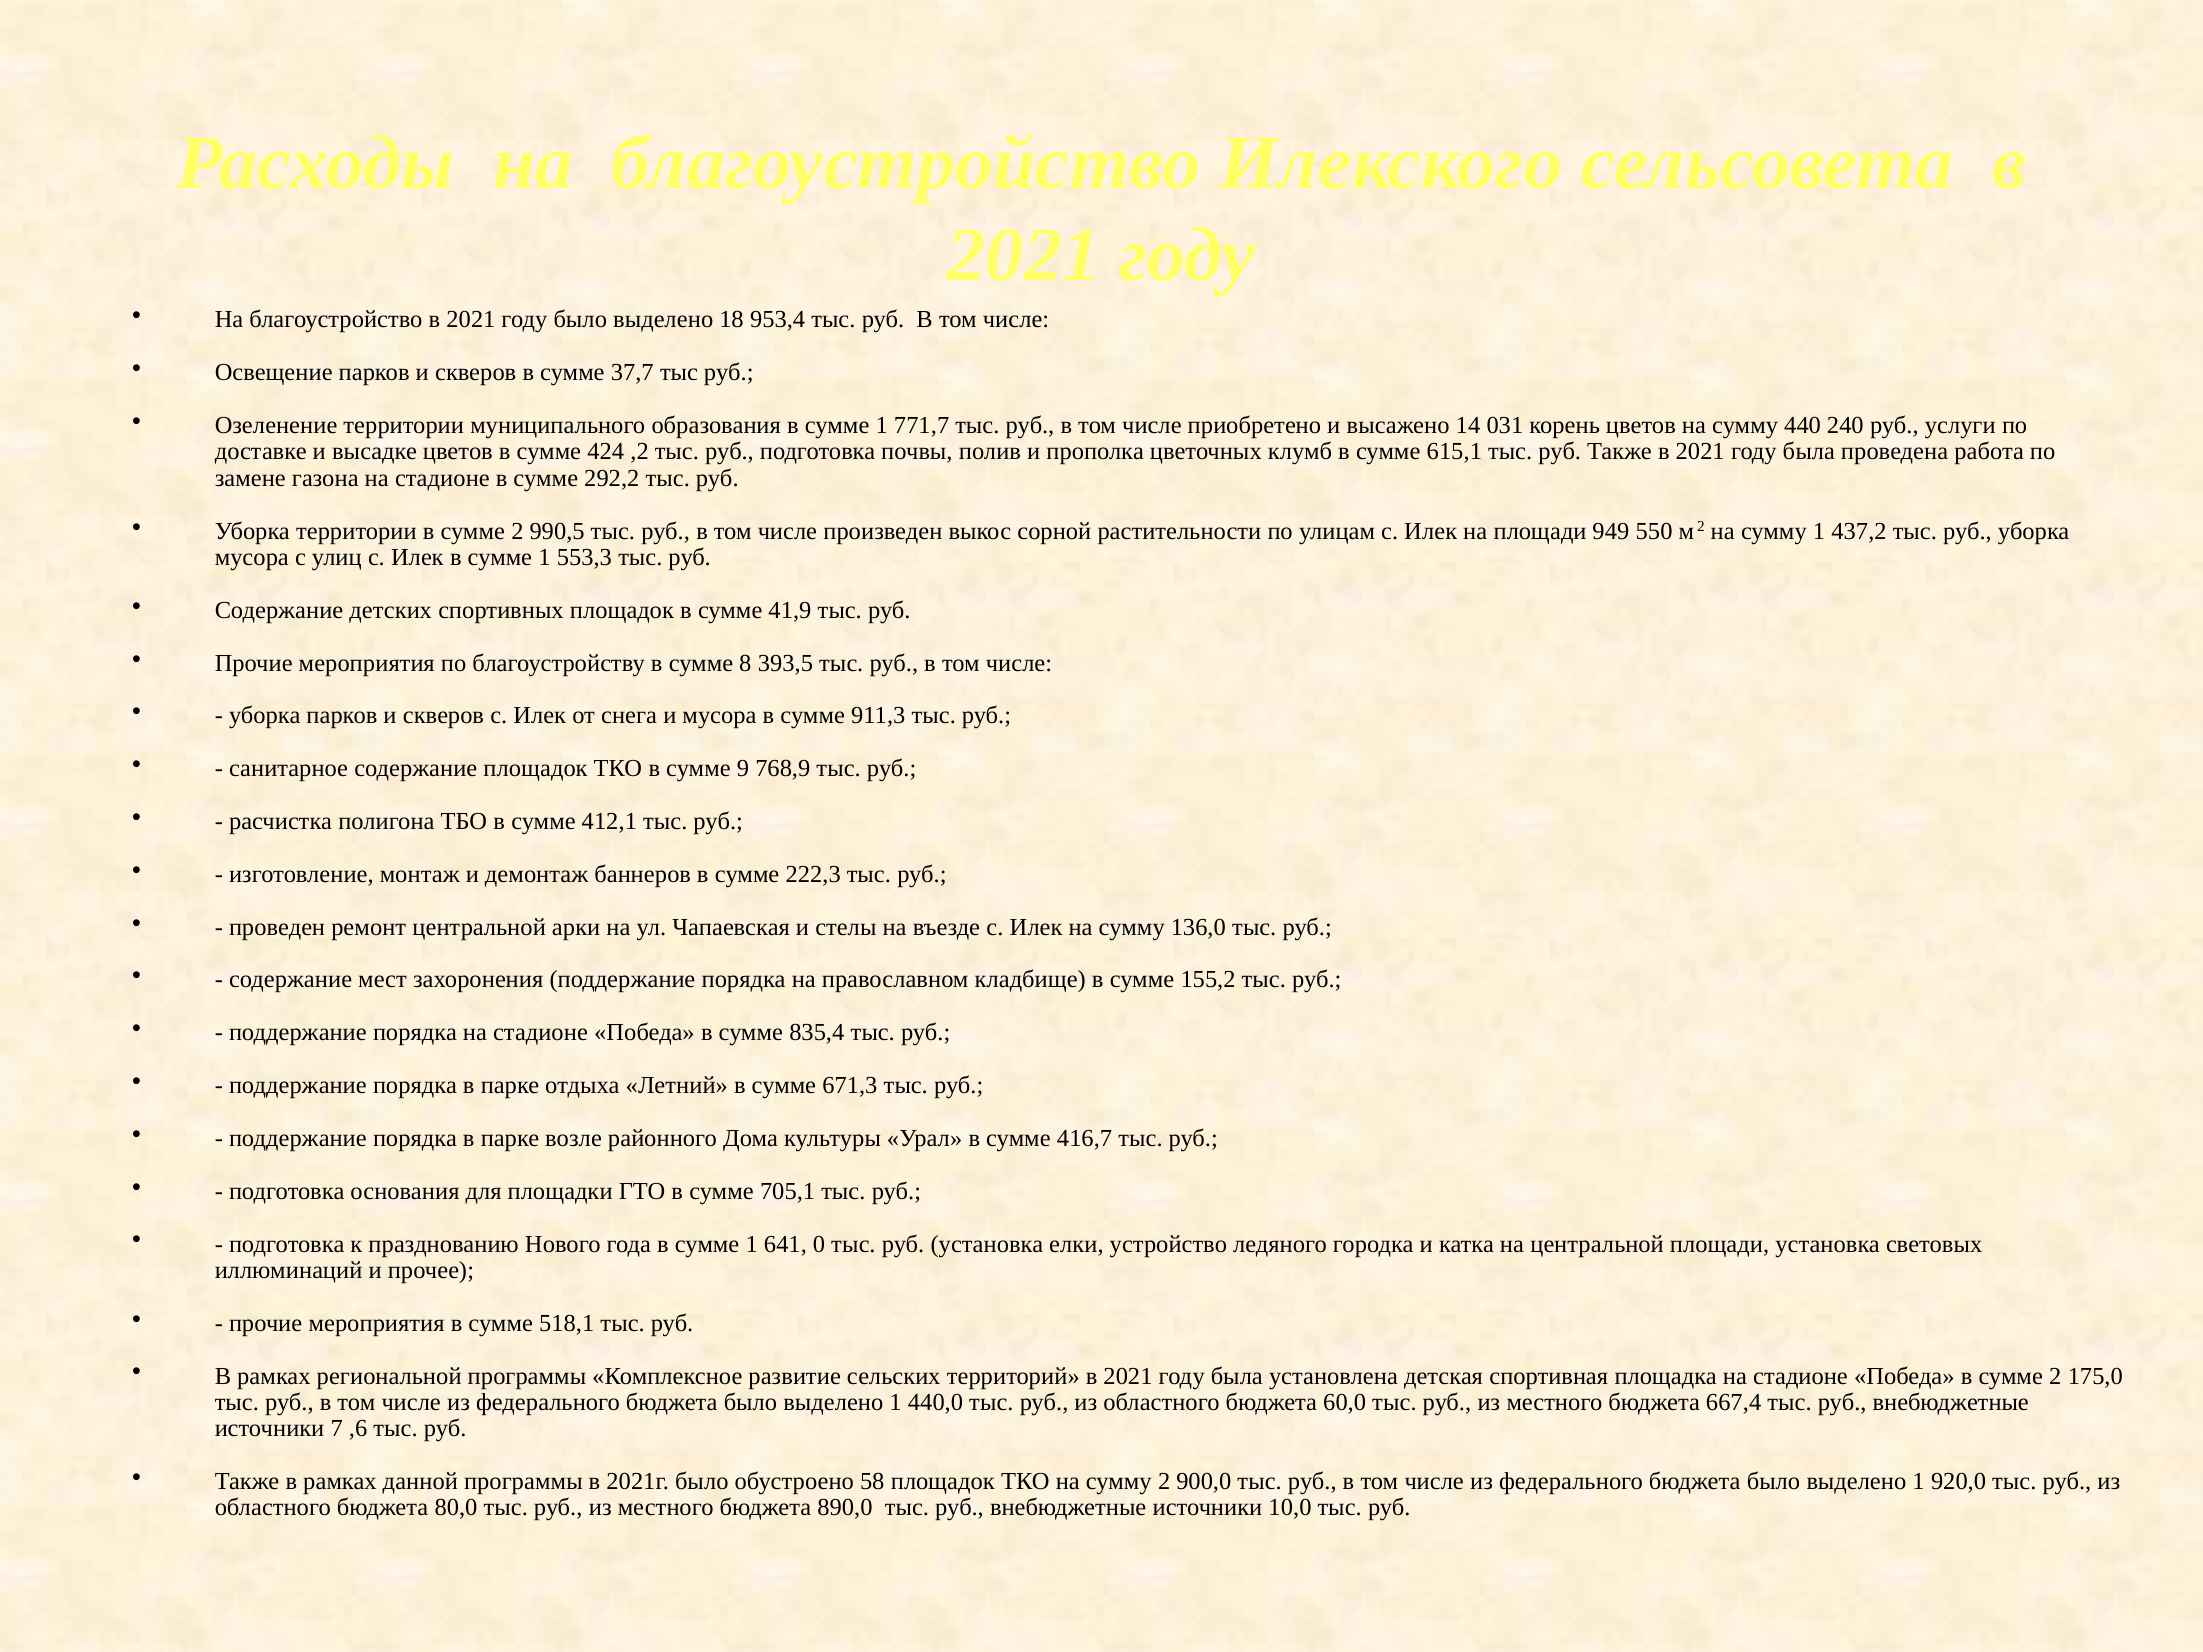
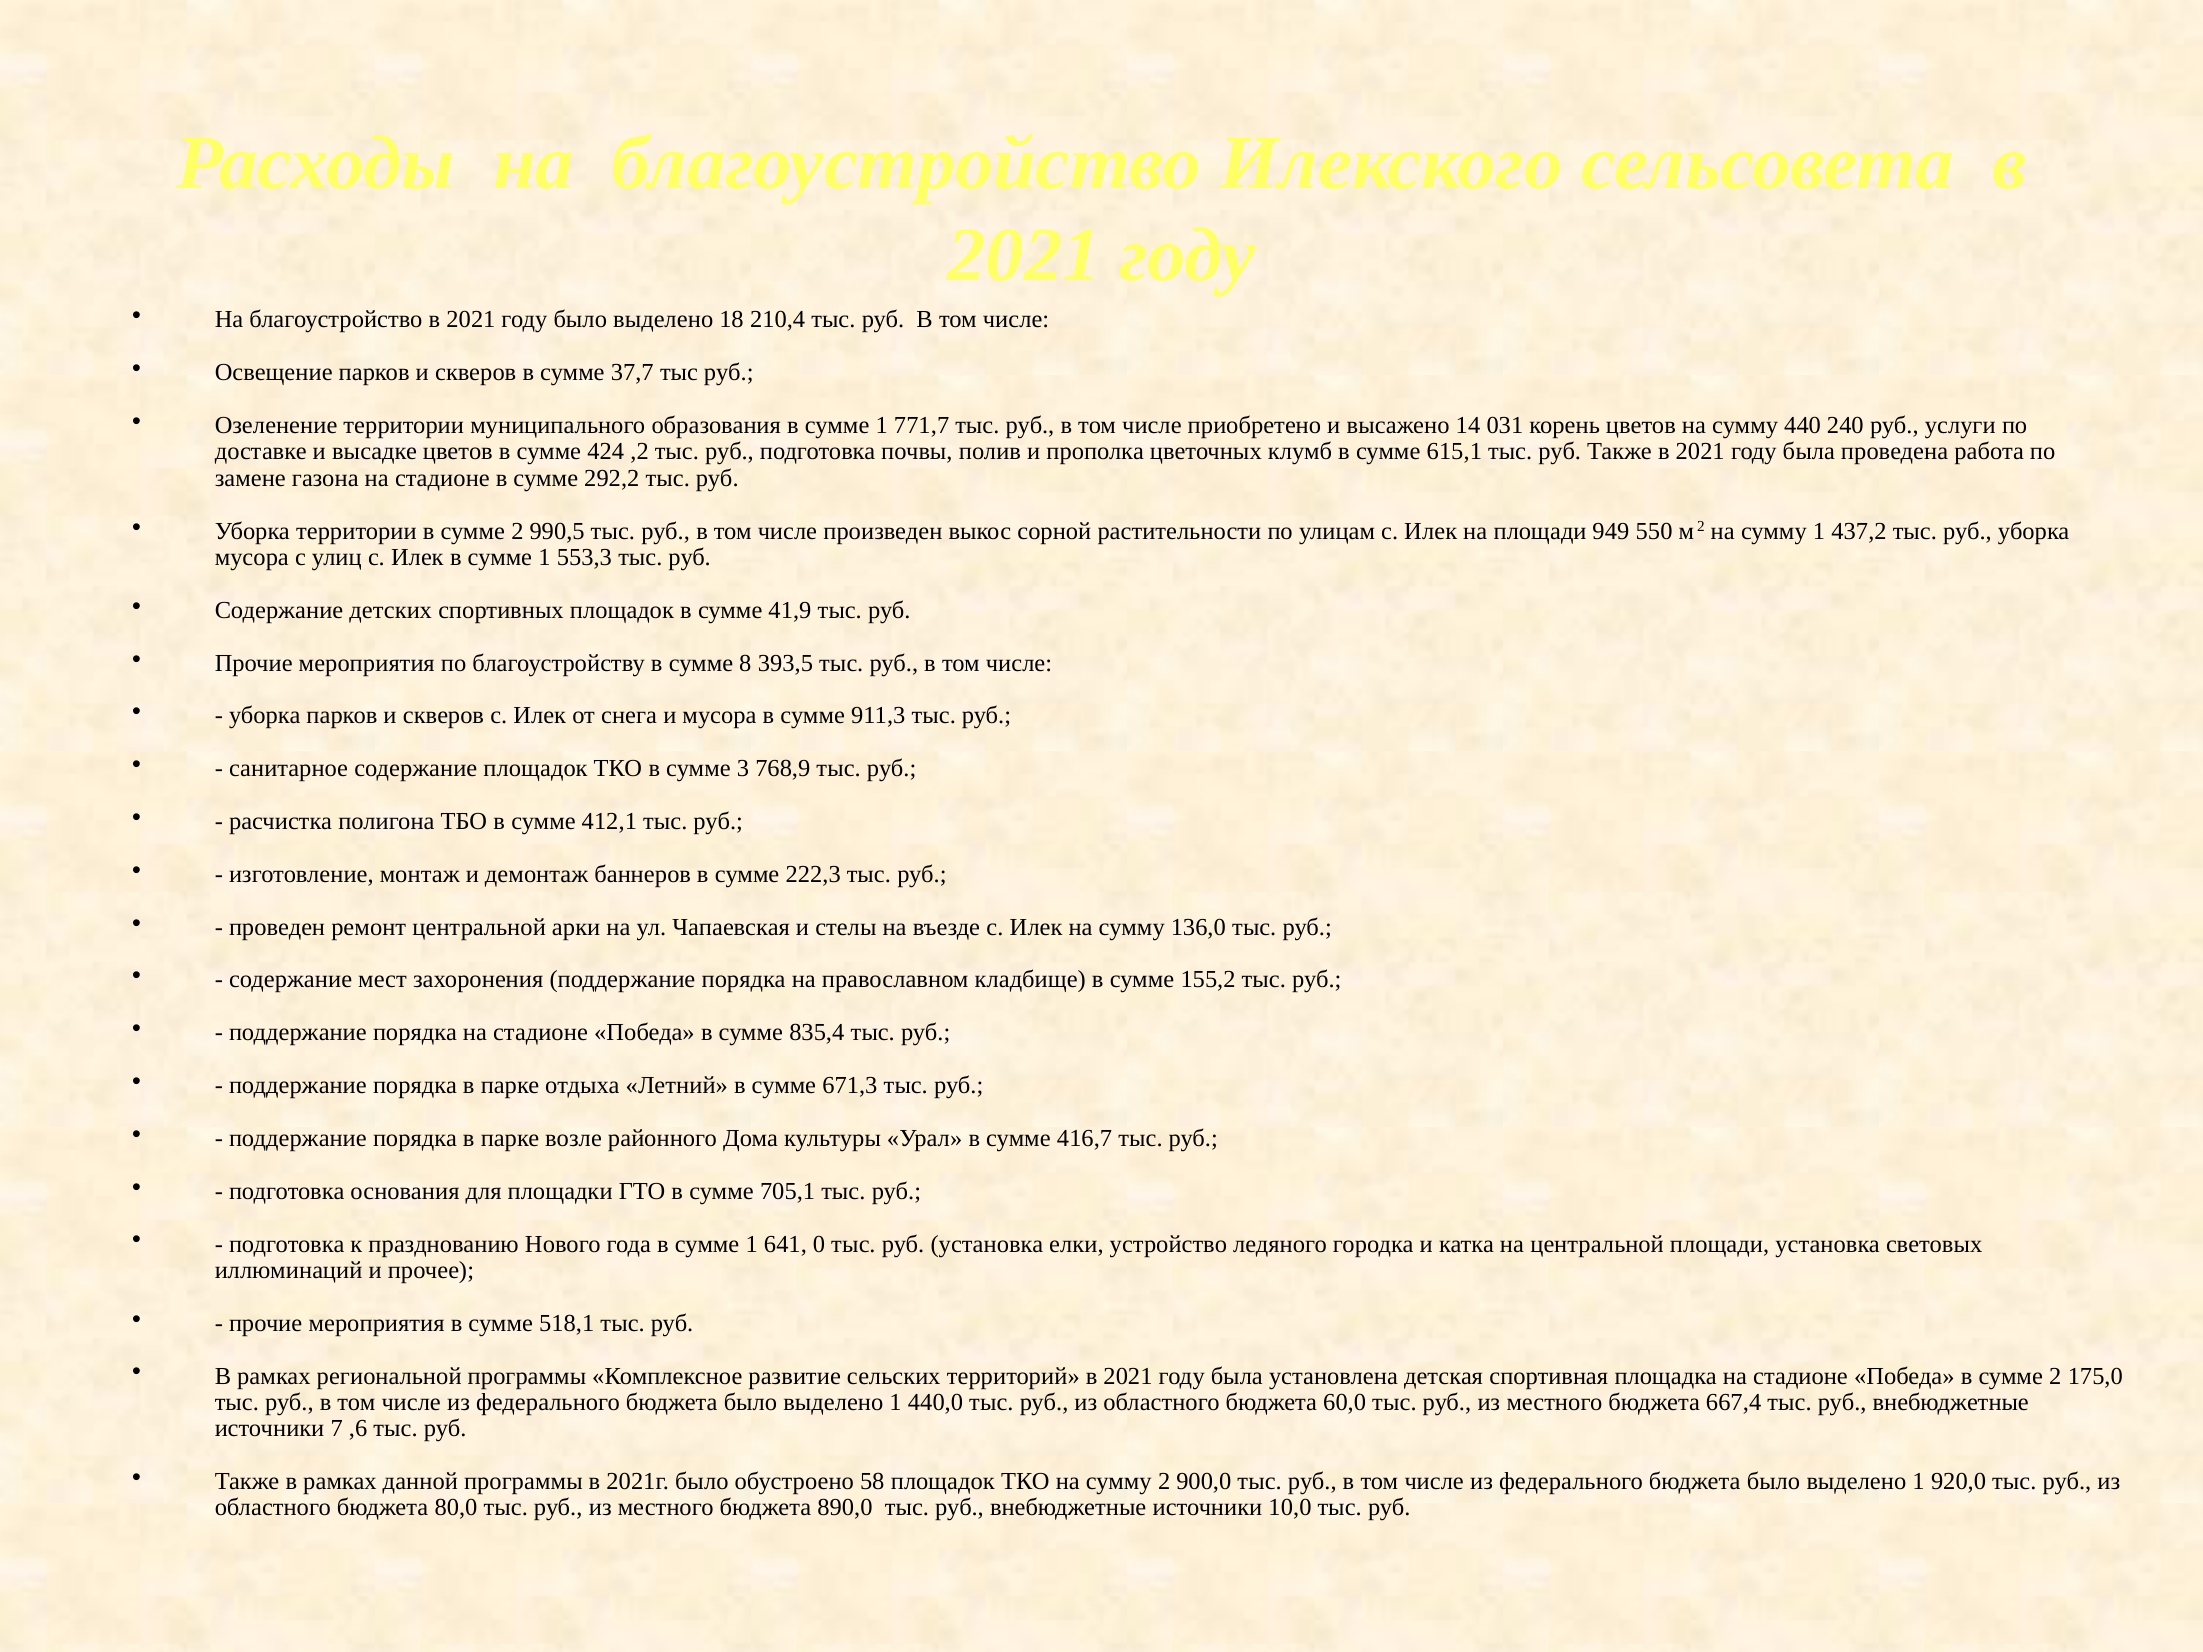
953,4: 953,4 -> 210,4
9: 9 -> 3
